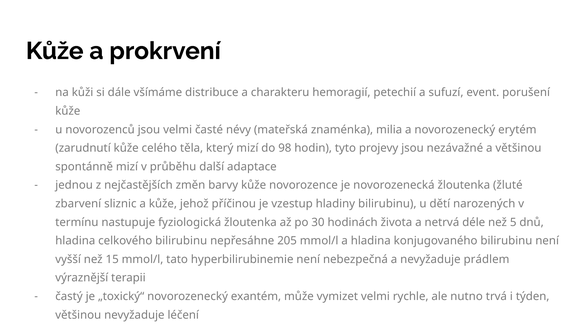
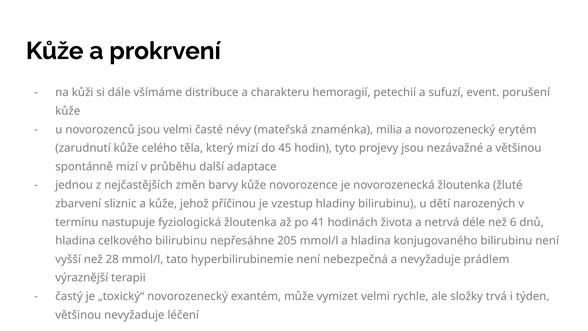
98: 98 -> 45
30: 30 -> 41
5: 5 -> 6
15: 15 -> 28
nutno: nutno -> složky
